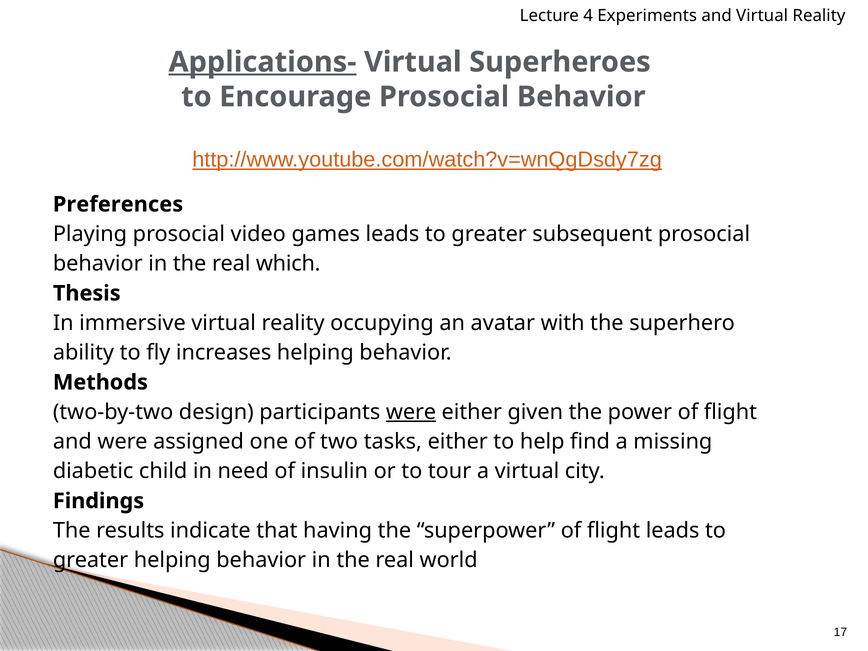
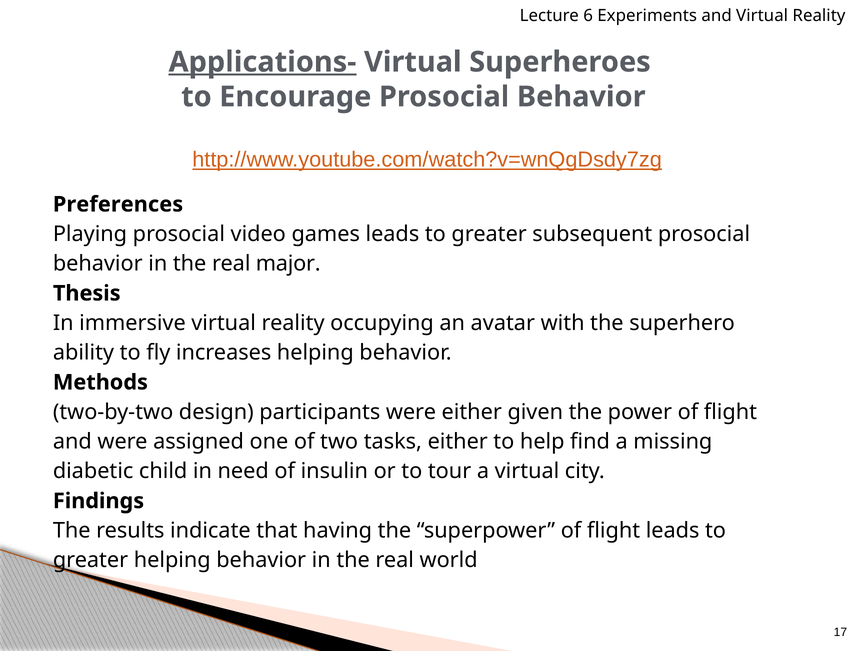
4: 4 -> 6
which: which -> major
were at (411, 412) underline: present -> none
